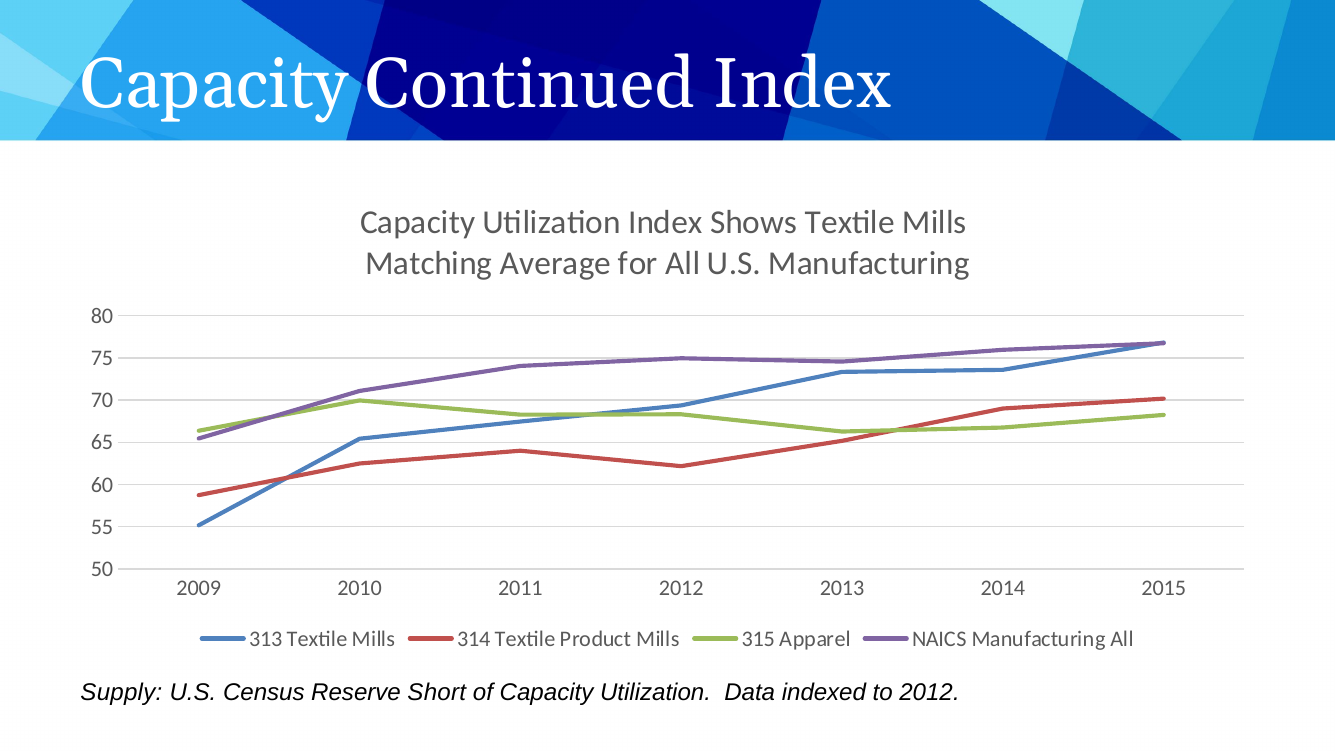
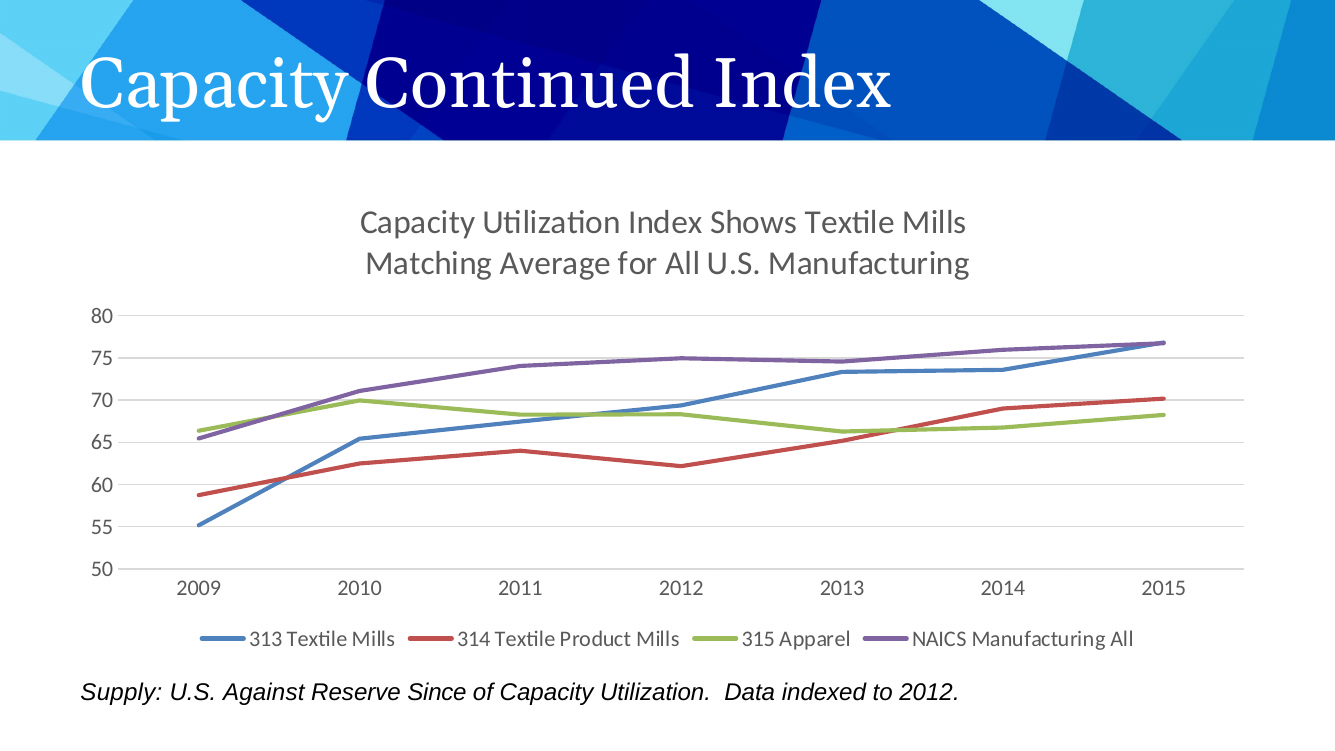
Census: Census -> Against
Short: Short -> Since
